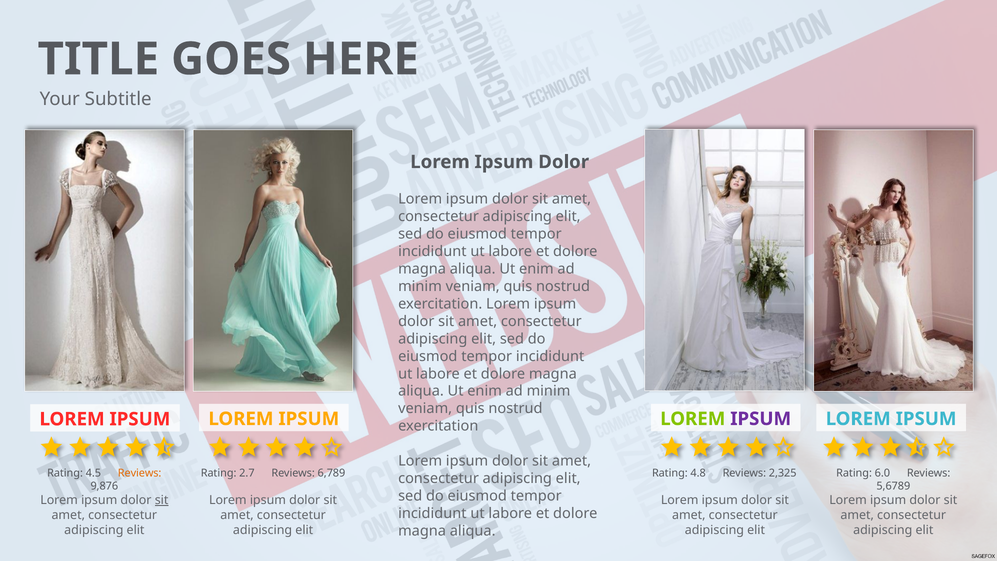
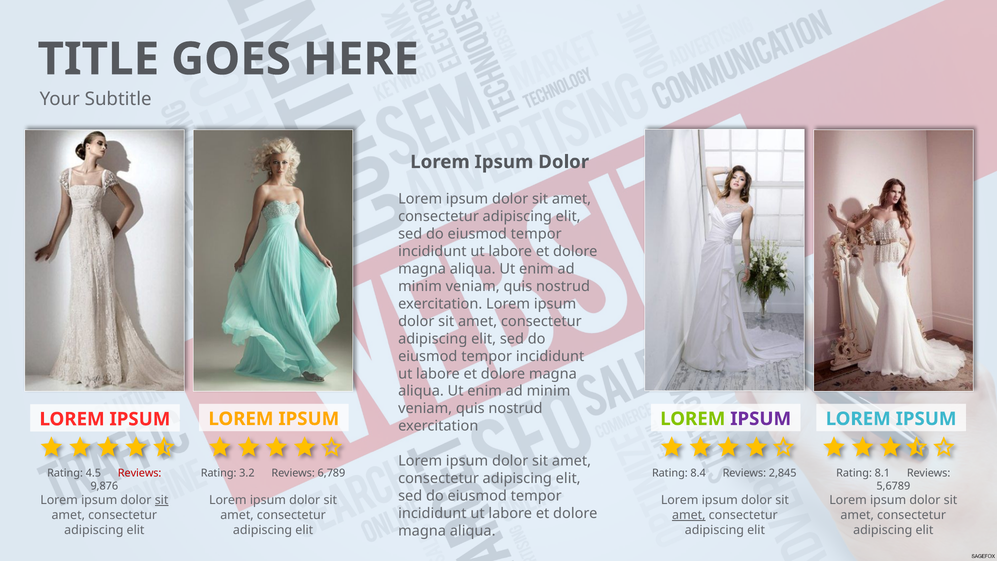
2.7: 2.7 -> 3.2
4.8: 4.8 -> 8.4
2,325: 2,325 -> 2,845
6.0: 6.0 -> 8.1
Reviews at (140, 473) colour: orange -> red
amet at (689, 515) underline: none -> present
